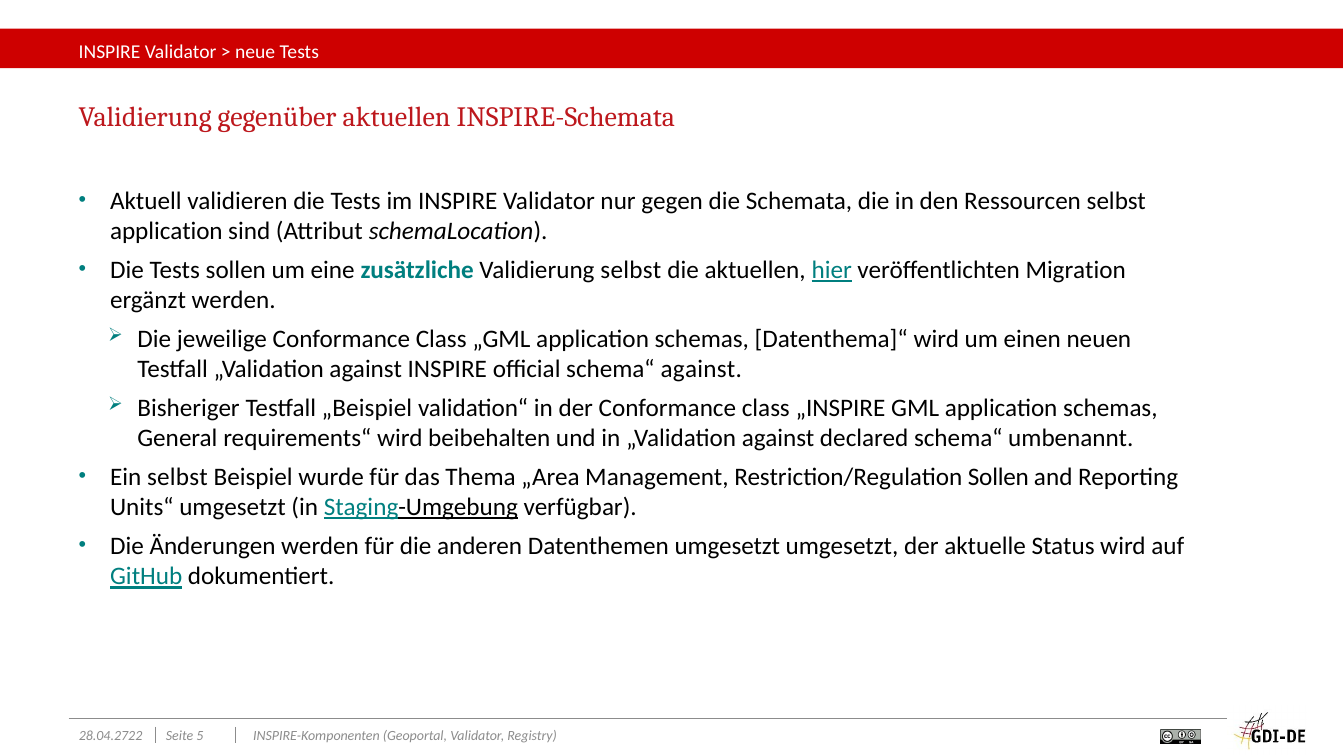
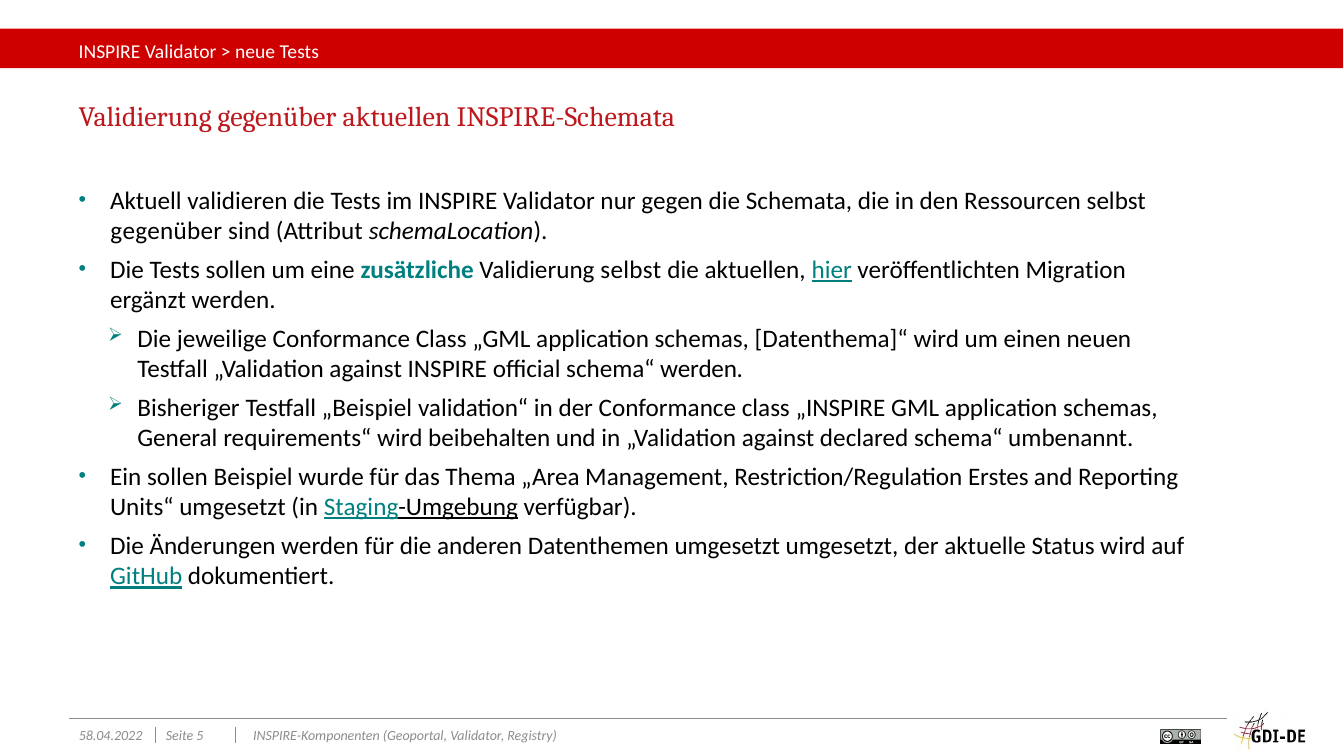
application at (166, 231): application -> gegenüber
schema“ against: against -> werden
Ein selbst: selbst -> sollen
Restriction/Regulation Sollen: Sollen -> Erstes
28.04.2722: 28.04.2722 -> 58.04.2022
